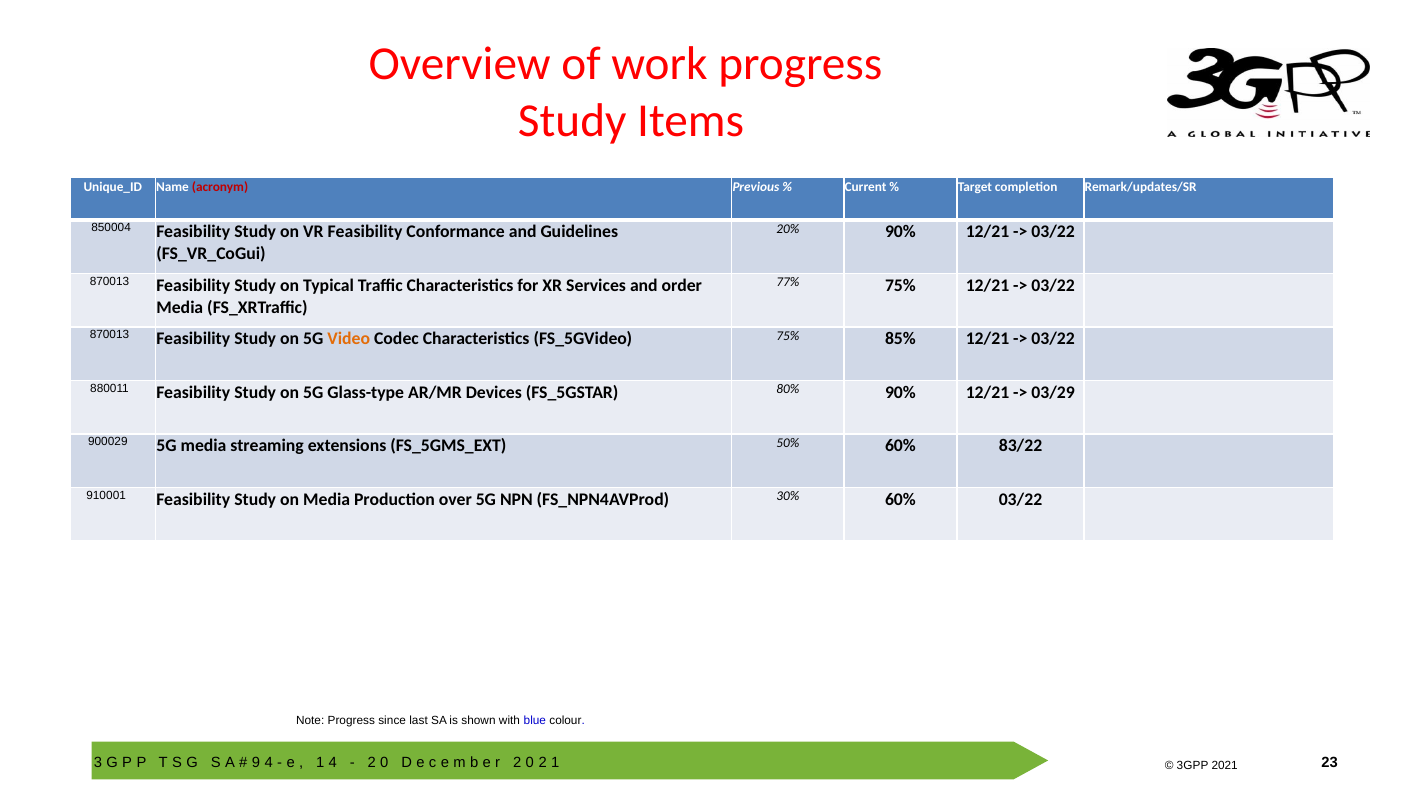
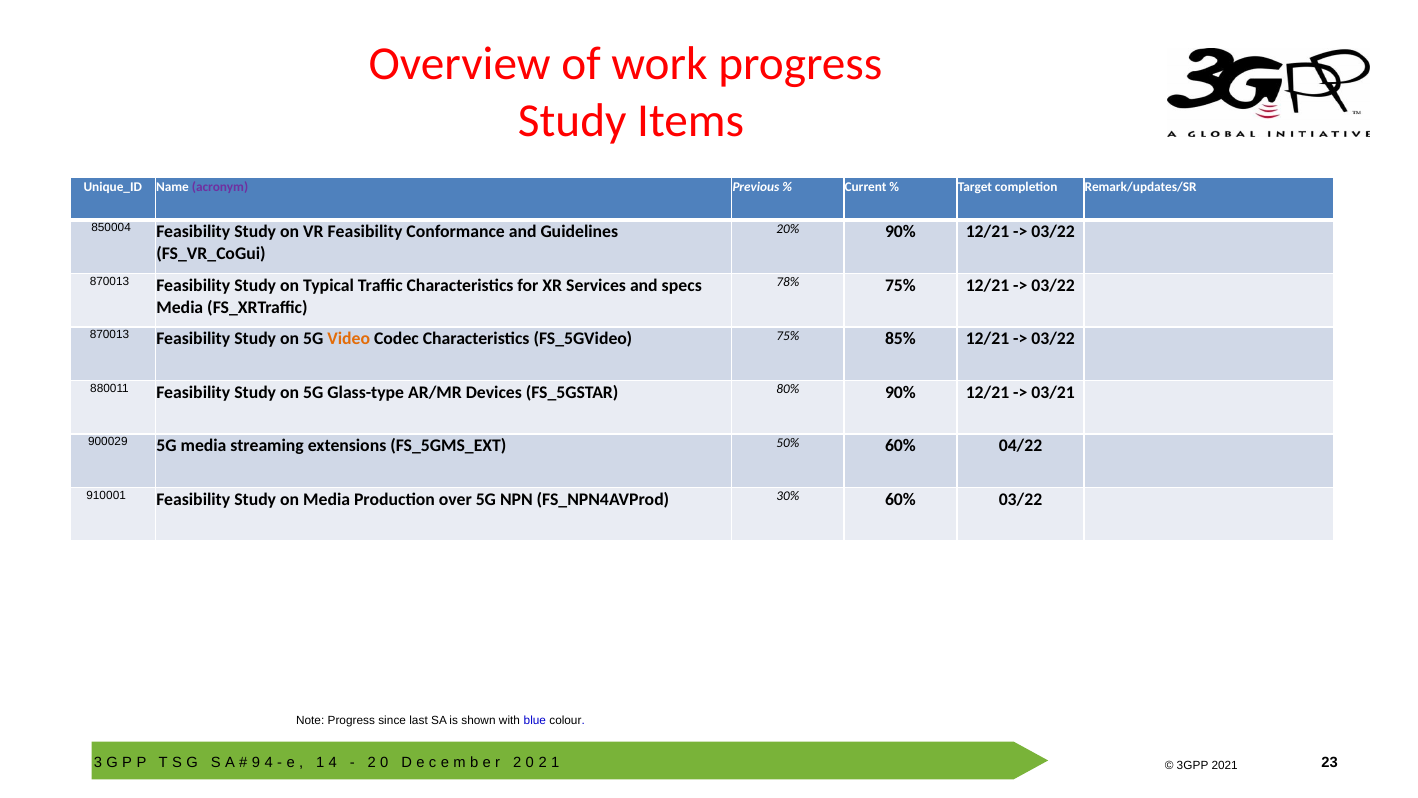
acronym colour: red -> purple
order: order -> specs
77%: 77% -> 78%
03/29: 03/29 -> 03/21
83/22: 83/22 -> 04/22
